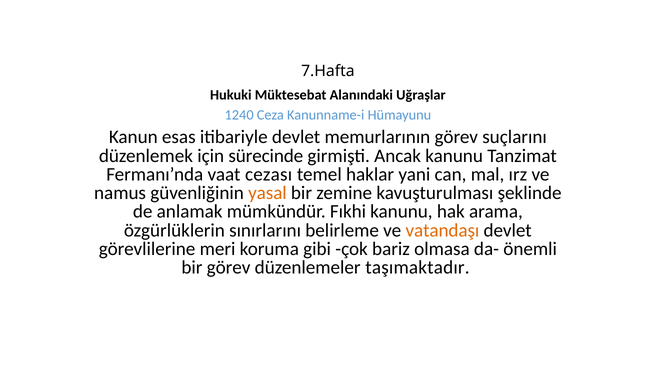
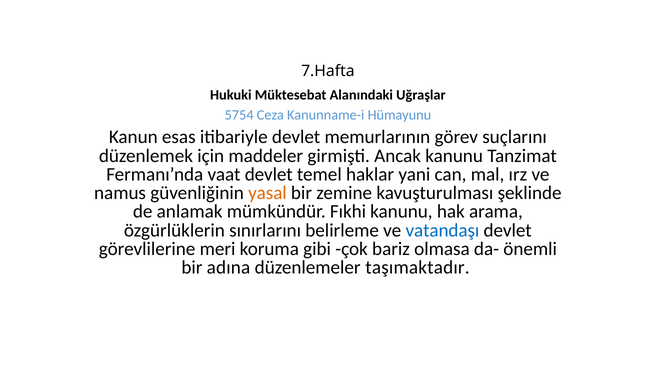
1240: 1240 -> 5754
sürecinde: sürecinde -> maddeler
vaat cezası: cezası -> devlet
vatandaşı colour: orange -> blue
bir görev: görev -> adına
